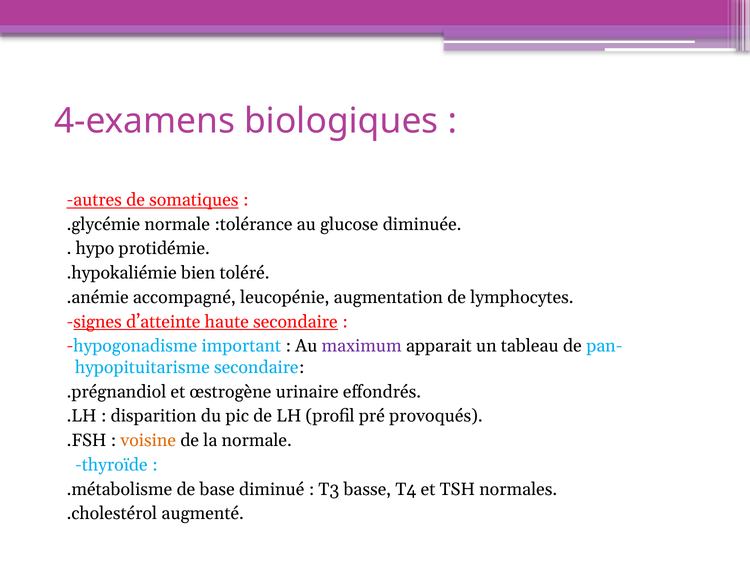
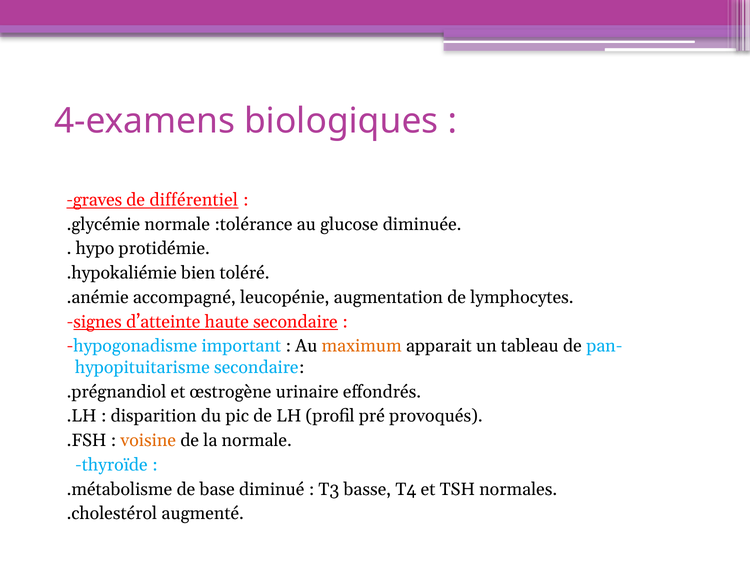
autres: autres -> graves
somatiques: somatiques -> différentiel
maximum colour: purple -> orange
